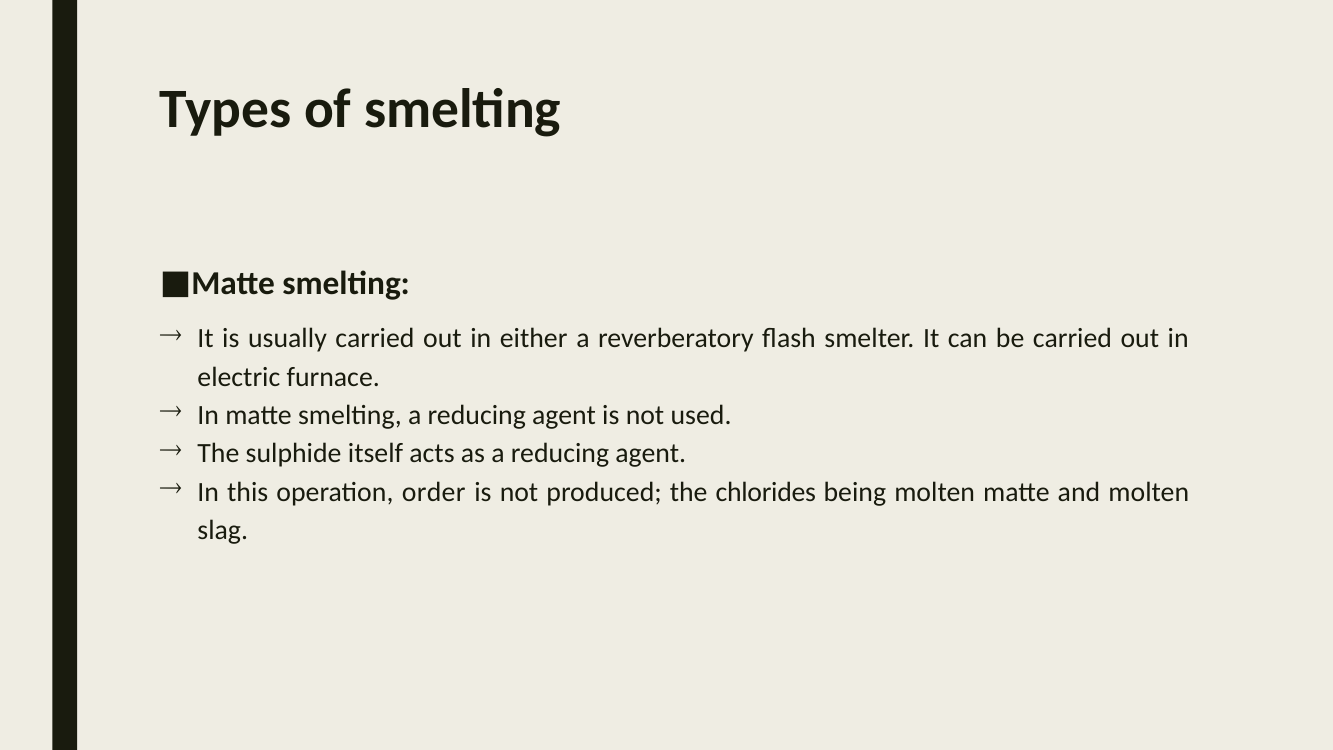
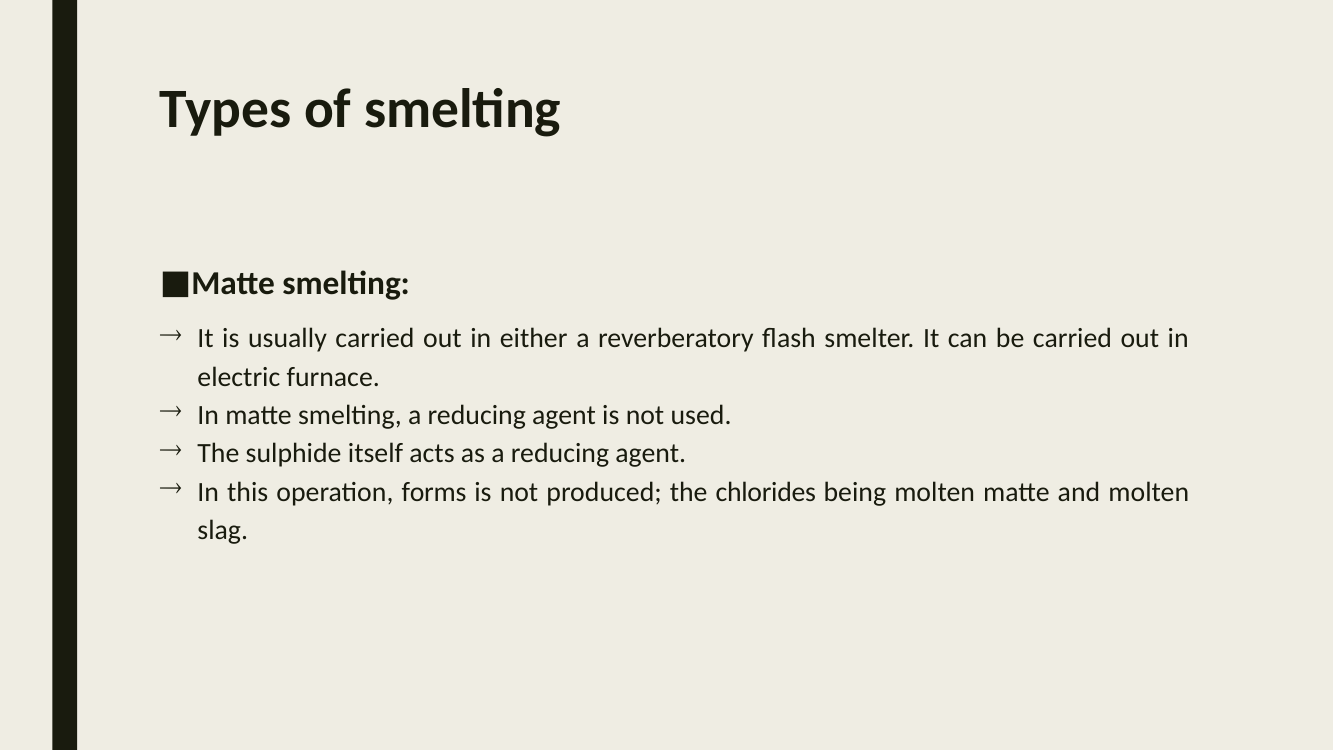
order: order -> forms
